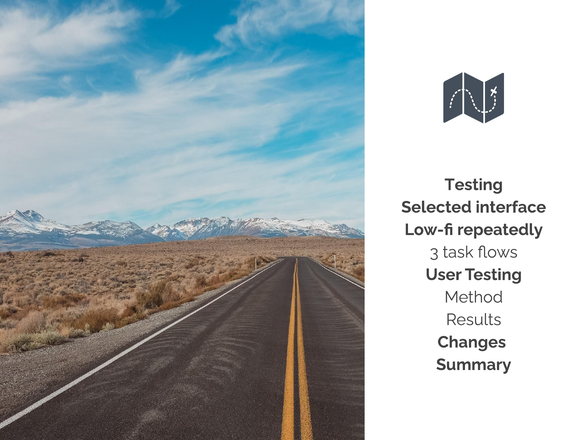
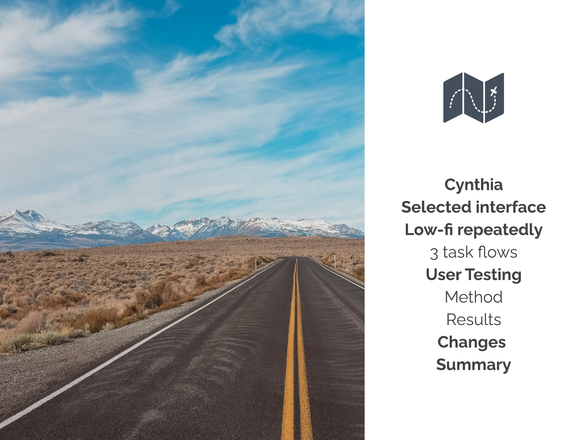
Testing at (474, 185): Testing -> Cynthia
